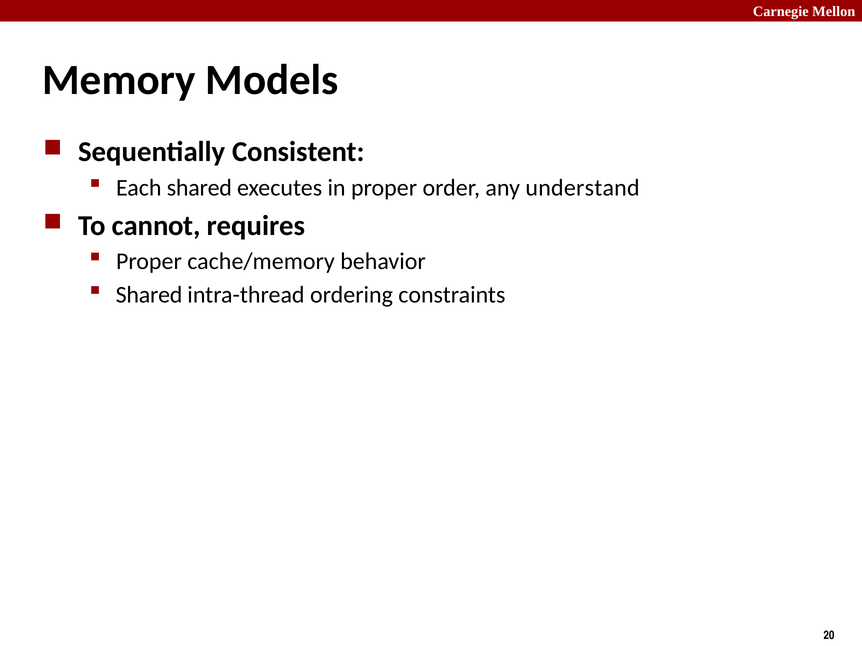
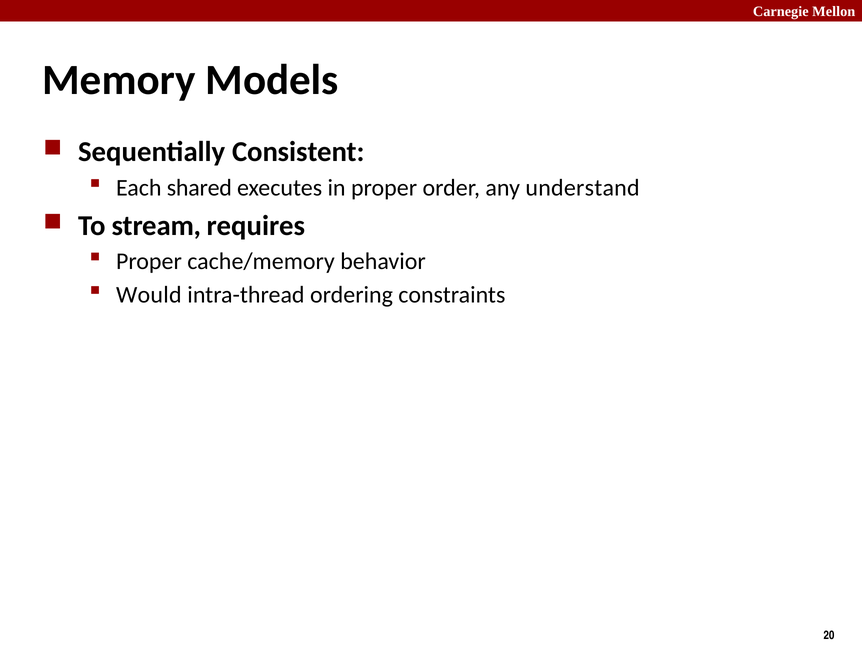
cannot: cannot -> stream
Shared at (149, 295): Shared -> Would
